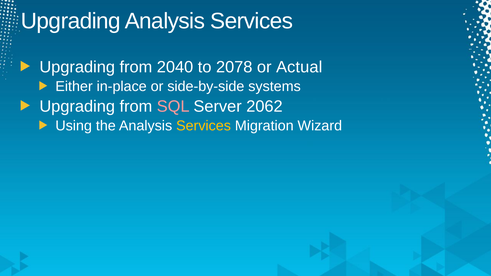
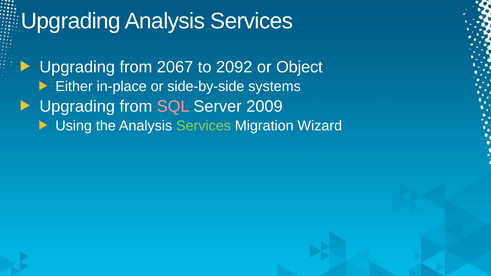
2040: 2040 -> 2067
2078: 2078 -> 2092
Actual: Actual -> Object
2062: 2062 -> 2009
Services at (204, 126) colour: yellow -> light green
